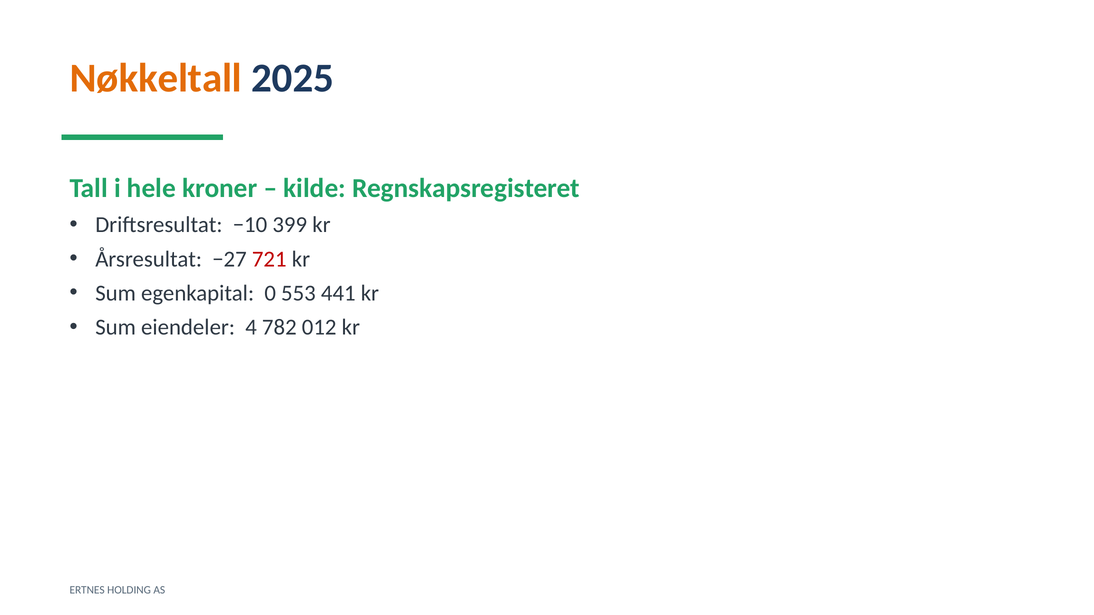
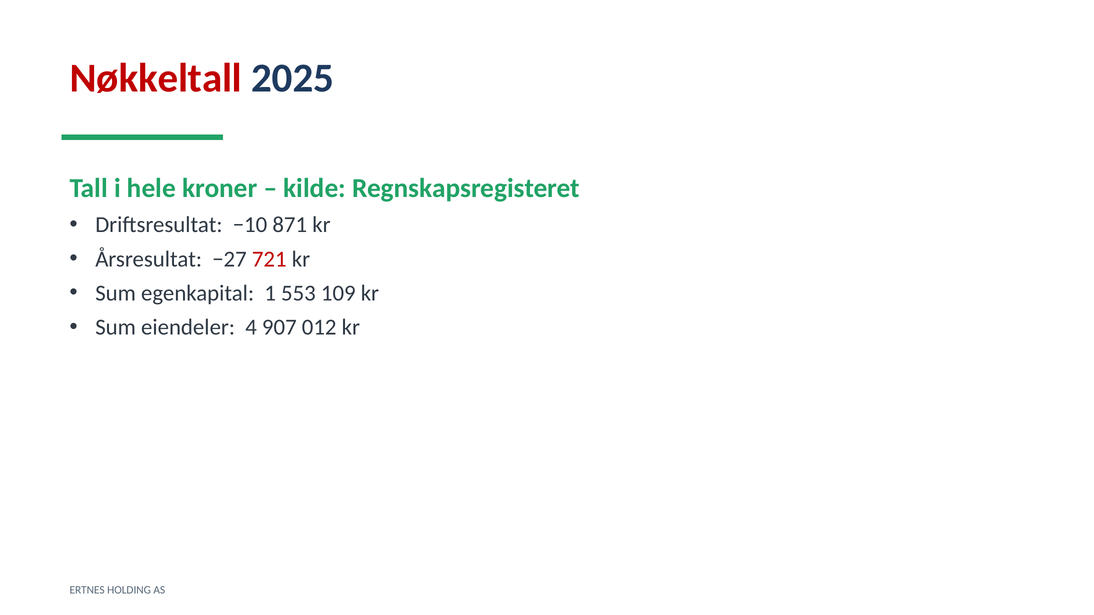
Nøkkeltall colour: orange -> red
399: 399 -> 871
0: 0 -> 1
441: 441 -> 109
782: 782 -> 907
